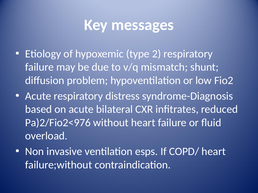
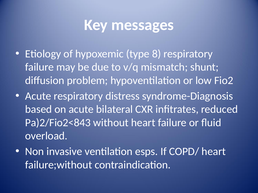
2: 2 -> 8
Pa)2/Fio2<976: Pa)2/Fio2<976 -> Pa)2/Fio2<843
